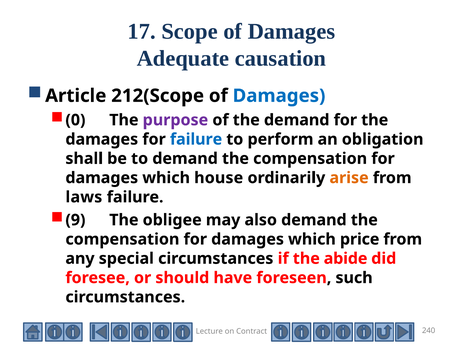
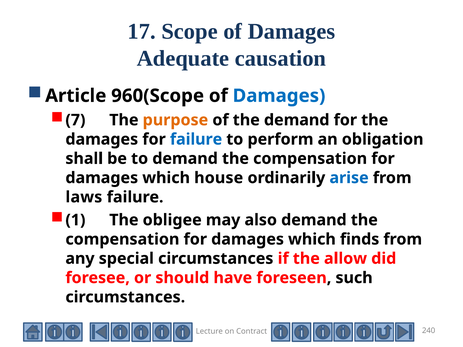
212(Scope: 212(Scope -> 960(Scope
0: 0 -> 7
purpose colour: purple -> orange
arise colour: orange -> blue
9: 9 -> 1
price: price -> finds
abide: abide -> allow
